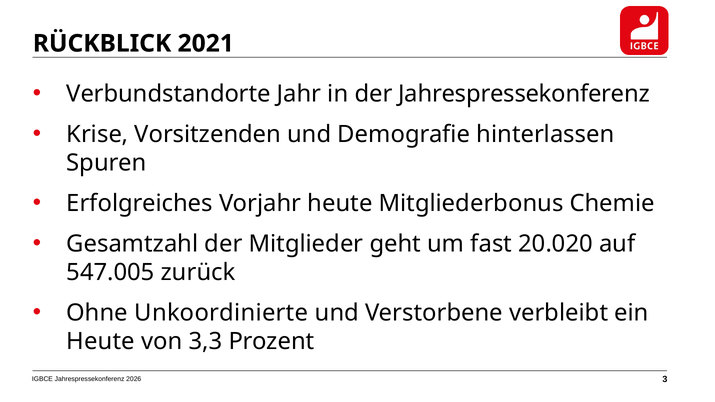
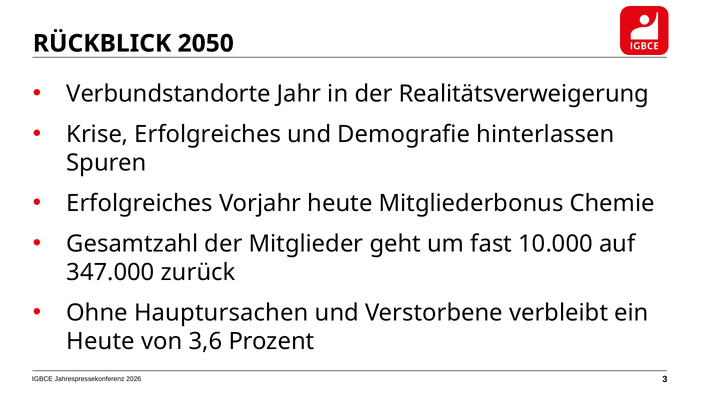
2021: 2021 -> 2050
der Jahrespressekonferenz: Jahrespressekonferenz -> Realitätsverweigerung
Krise Vorsitzenden: Vorsitzenden -> Erfolgreiches
20.020: 20.020 -> 10.000
547.005: 547.005 -> 347.000
Unkoordinierte: Unkoordinierte -> Hauptursachen
3,3: 3,3 -> 3,6
